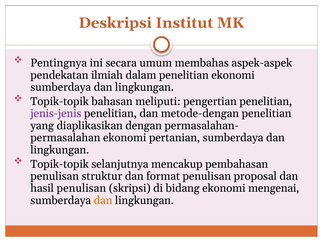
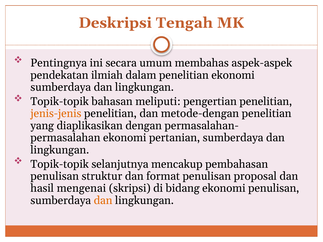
Institut: Institut -> Tengah
jenis-jenis colour: purple -> orange
hasil penulisan: penulisan -> mengenai
ekonomi mengenai: mengenai -> penulisan
